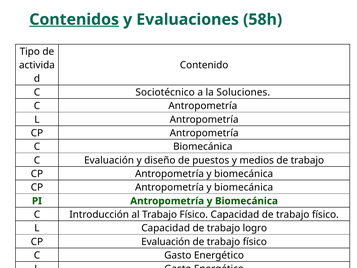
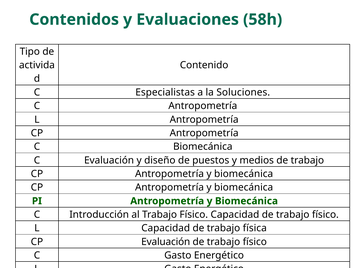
Contenidos underline: present -> none
Sociotécnico: Sociotécnico -> Especialistas
logro: logro -> física
